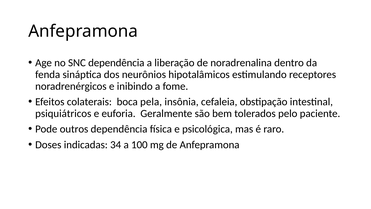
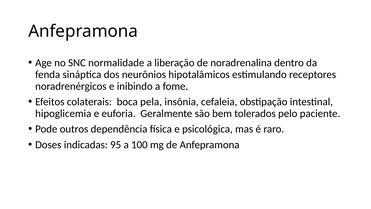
SNC dependência: dependência -> normalidade
psiquiátricos: psiquiátricos -> hipoglicemia
34: 34 -> 95
